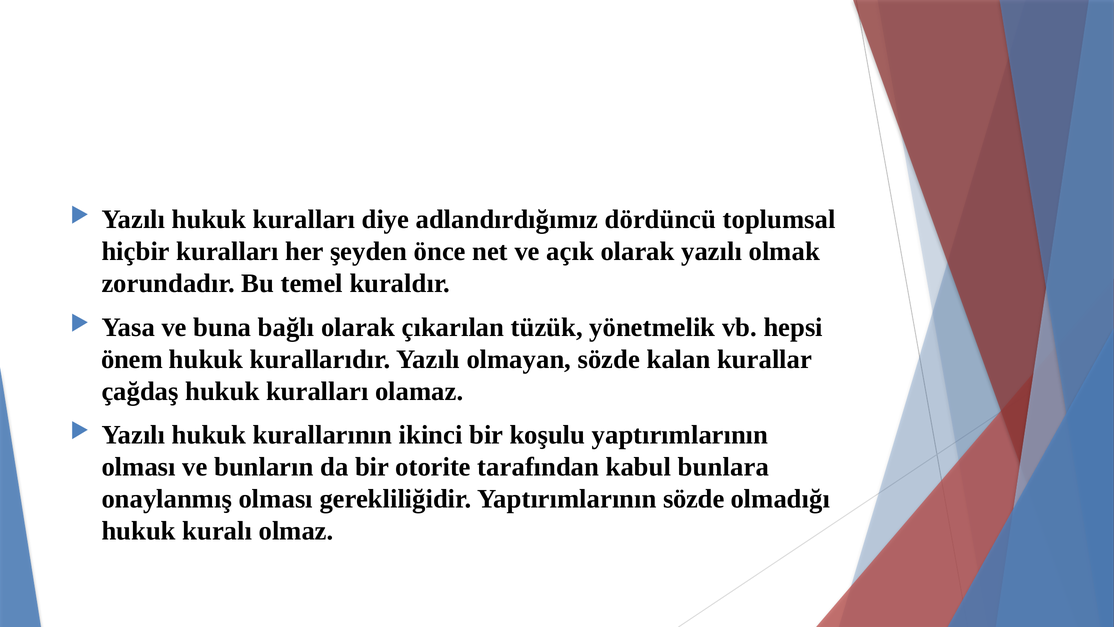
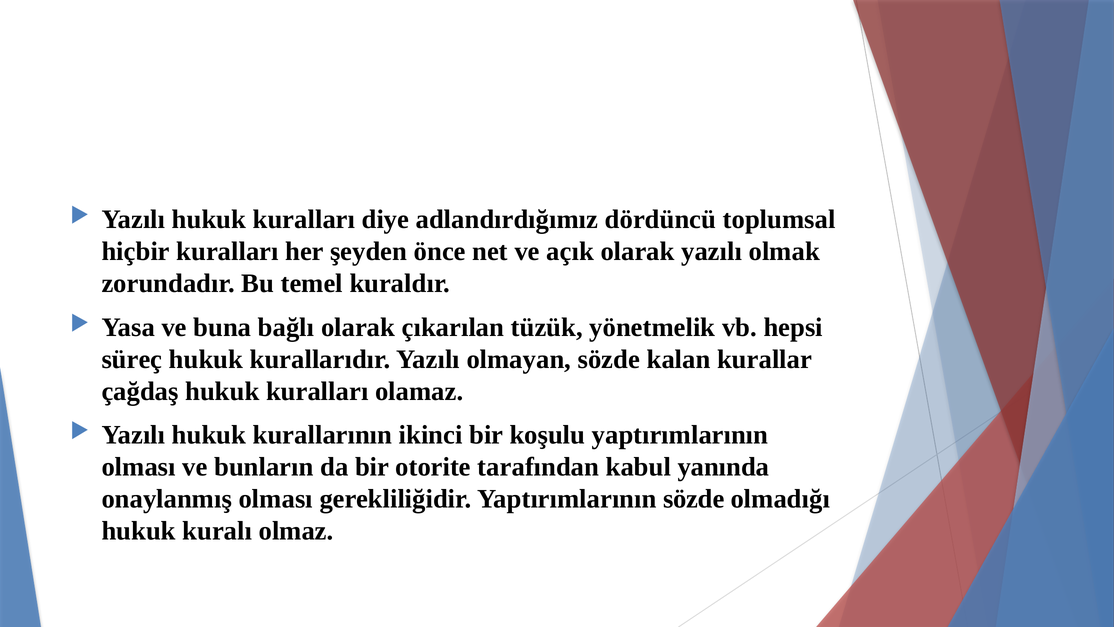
önem: önem -> süreç
bunlara: bunlara -> yanında
